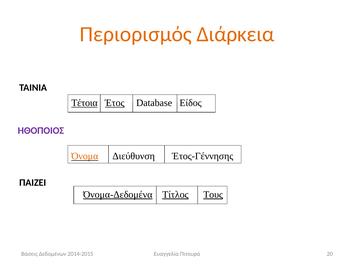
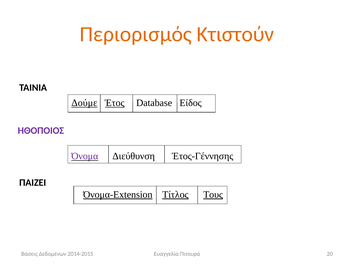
Διάρκεια: Διάρκεια -> Κτιστούν
Τέτοια: Τέτοια -> Δούμε
Όνομα colour: orange -> purple
Όνομα-Δεδομένα: Όνομα-Δεδομένα -> Όνομα-Extension
